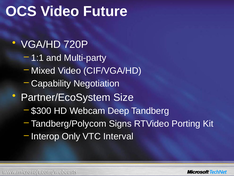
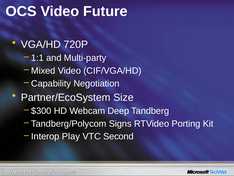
Only: Only -> Play
Interval: Interval -> Second
